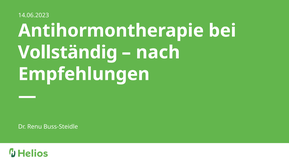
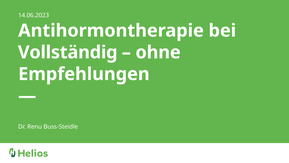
nach: nach -> ohne
